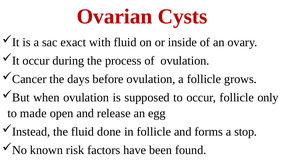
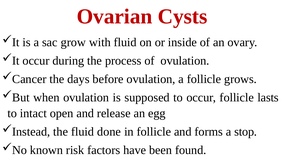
exact: exact -> grow
only: only -> lasts
made: made -> intact
